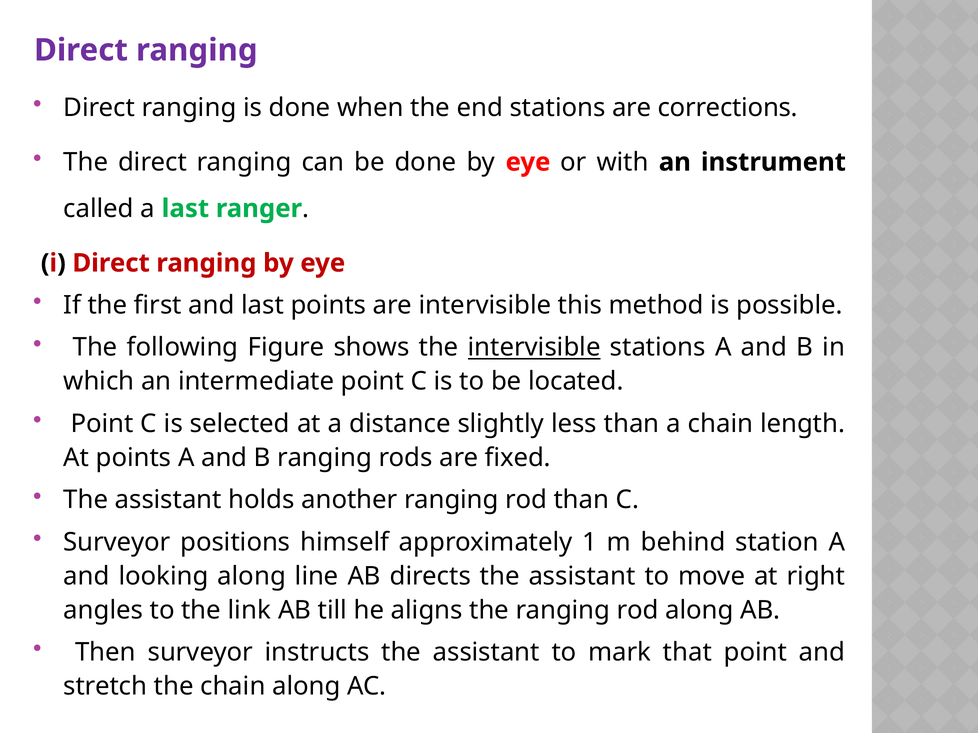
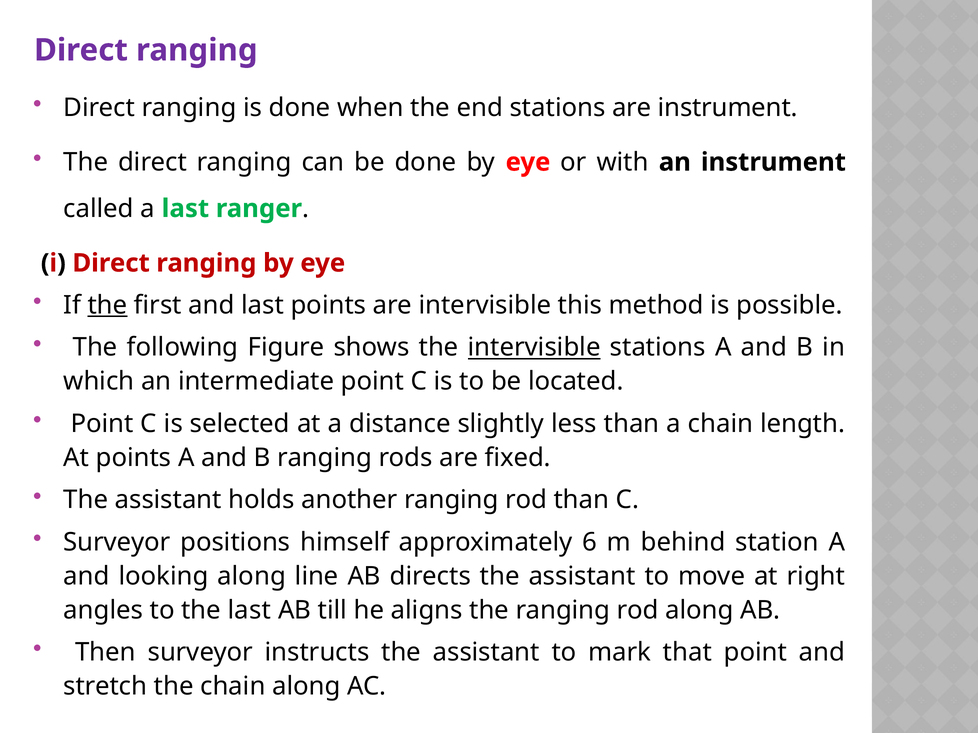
are corrections: corrections -> instrument
the at (107, 305) underline: none -> present
1: 1 -> 6
the link: link -> last
